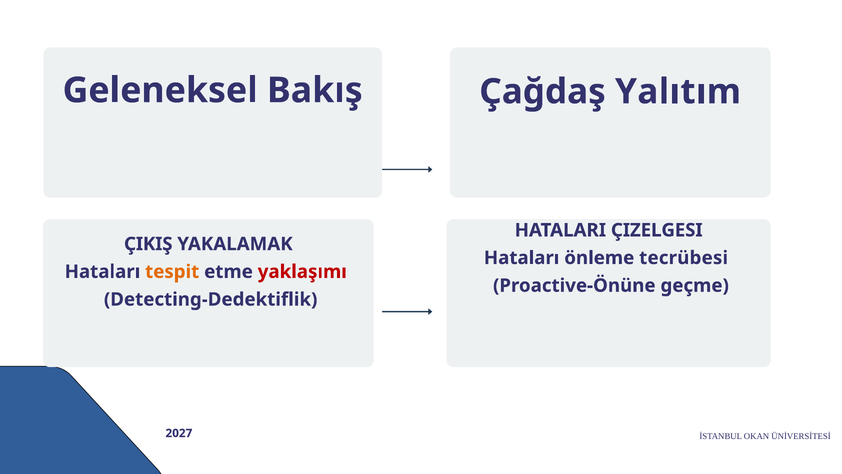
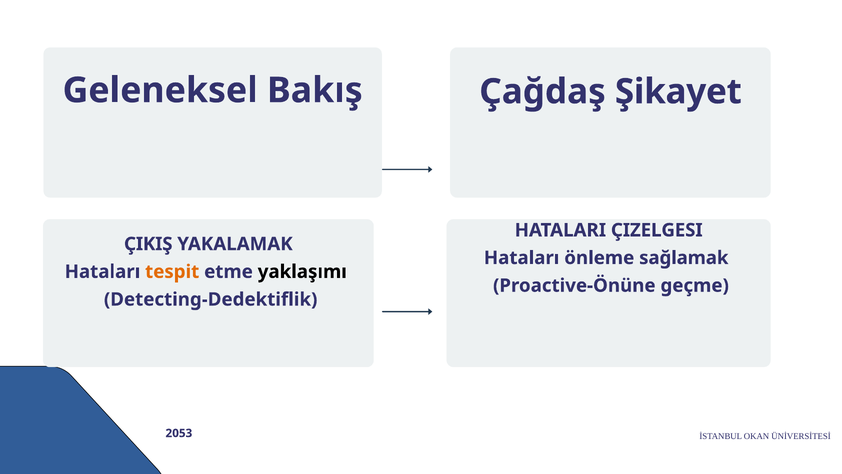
Yalıtım: Yalıtım -> Şikayet
tecrübesi: tecrübesi -> sağlamak
yaklaşımı colour: red -> black
2027: 2027 -> 2053
